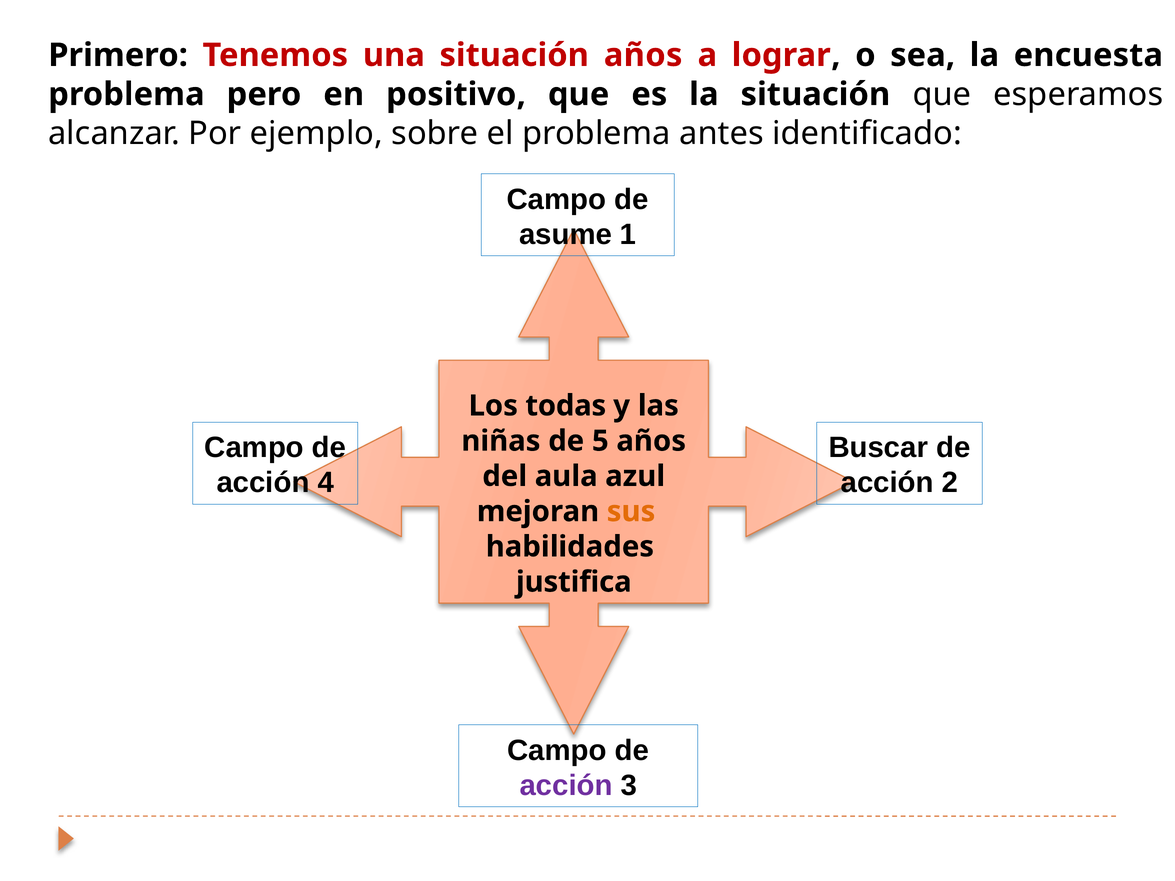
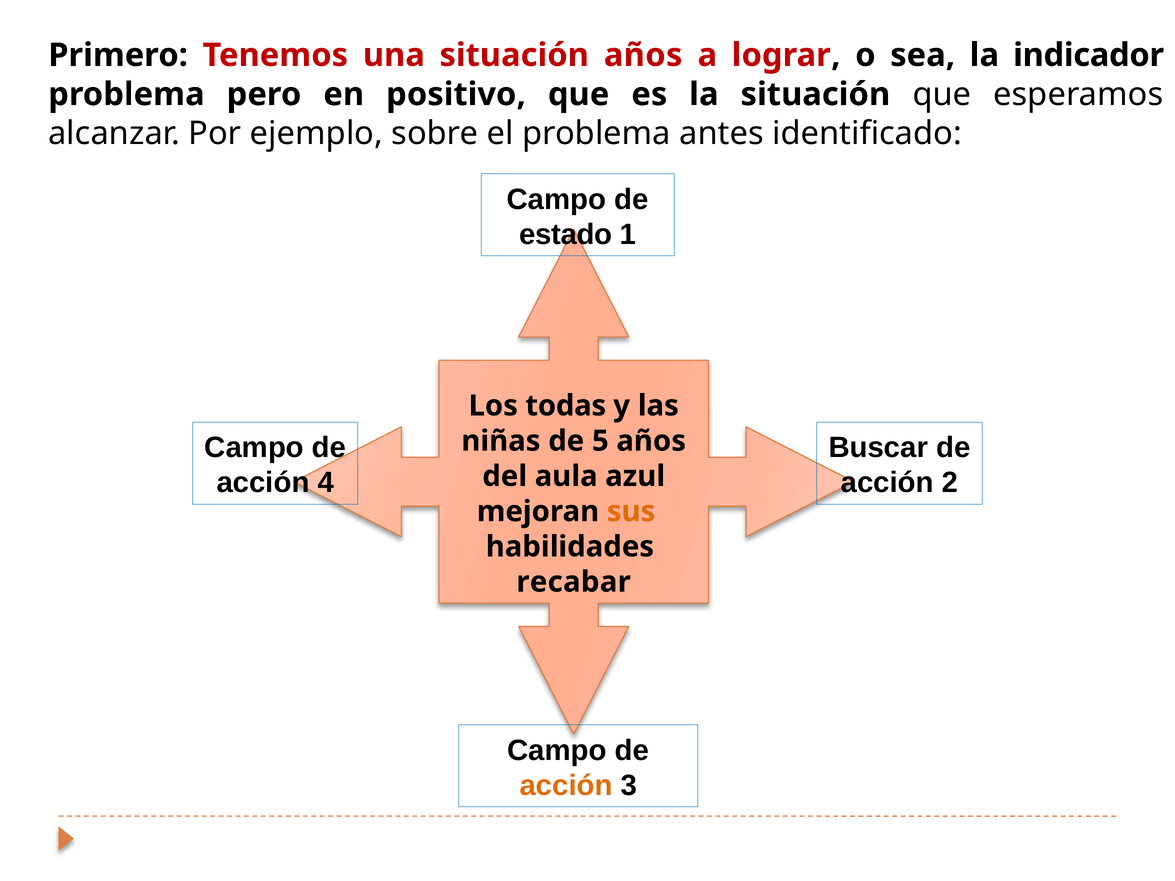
encuesta: encuesta -> indicador
asume: asume -> estado
justifica: justifica -> recabar
acción at (566, 786) colour: purple -> orange
